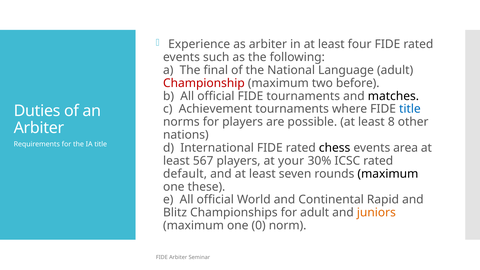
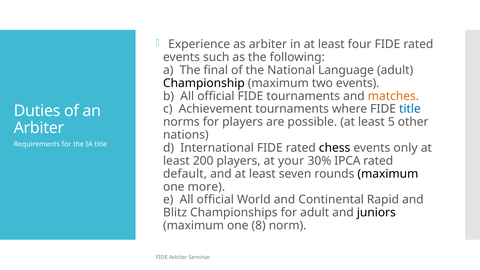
Championship colour: red -> black
two before: before -> events
matches colour: black -> orange
8: 8 -> 5
area: area -> only
567: 567 -> 200
ICSC: ICSC -> IPCA
these: these -> more
juniors colour: orange -> black
0: 0 -> 8
